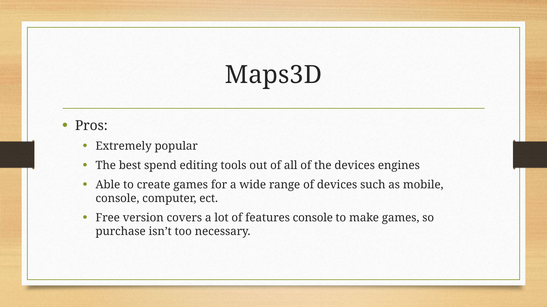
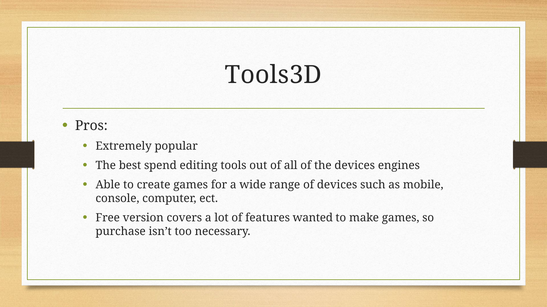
Maps3D: Maps3D -> Tools3D
features console: console -> wanted
